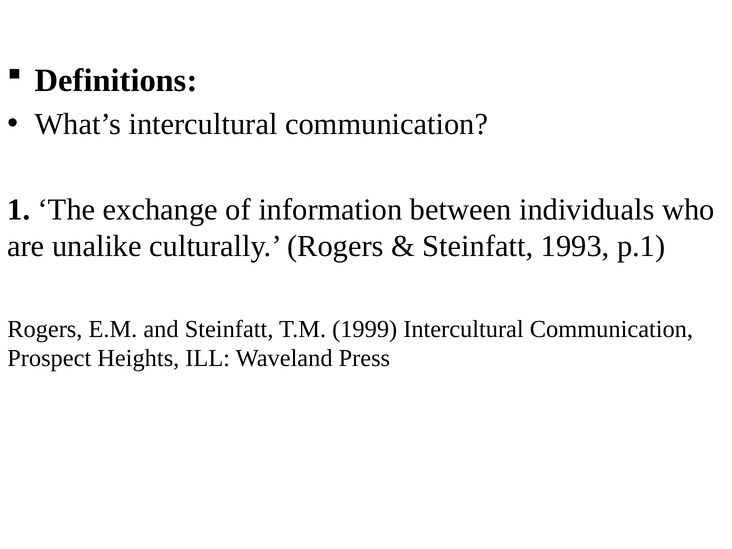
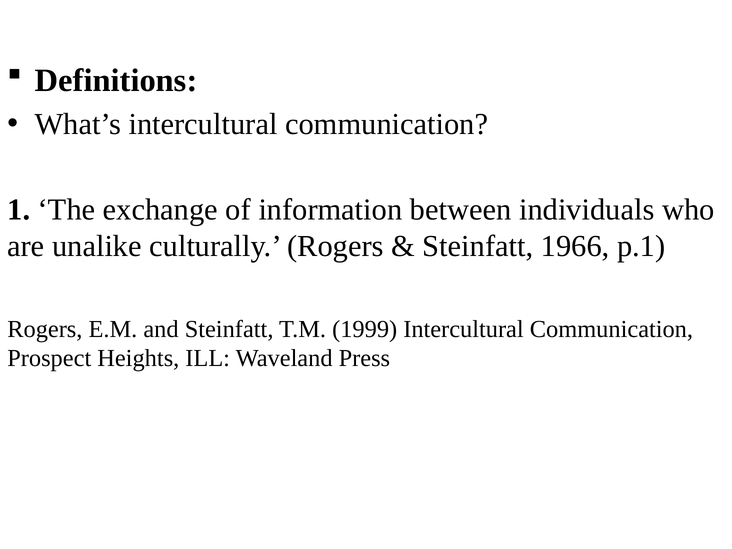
1993: 1993 -> 1966
